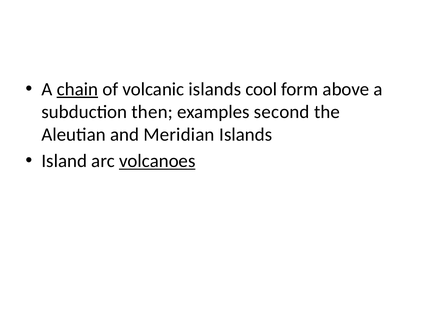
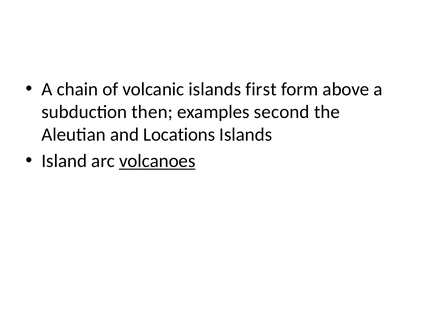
chain underline: present -> none
cool: cool -> first
Meridian: Meridian -> Locations
